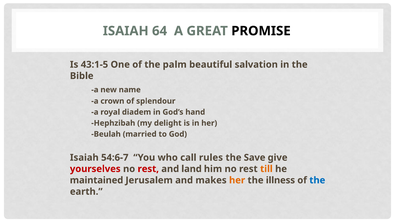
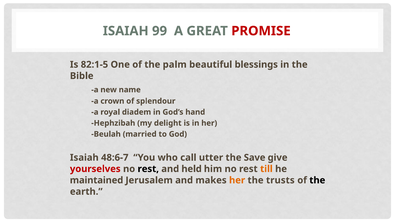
64: 64 -> 99
PROMISE colour: black -> red
43:1-5: 43:1-5 -> 82:1-5
salvation: salvation -> blessings
54:6-7: 54:6-7 -> 48:6-7
rules: rules -> utter
rest at (148, 169) colour: red -> black
land: land -> held
illness: illness -> trusts
the at (317, 180) colour: blue -> black
